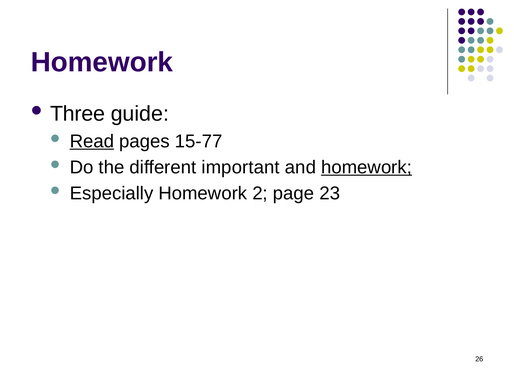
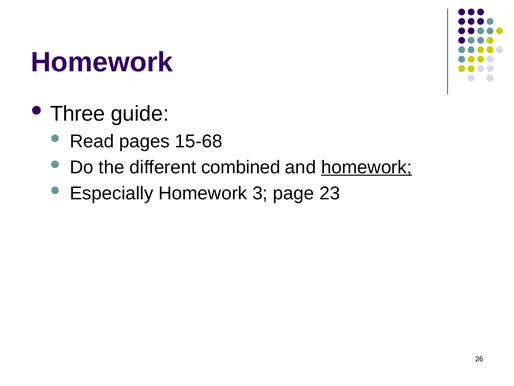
Read underline: present -> none
15-77: 15-77 -> 15-68
important: important -> combined
2: 2 -> 3
